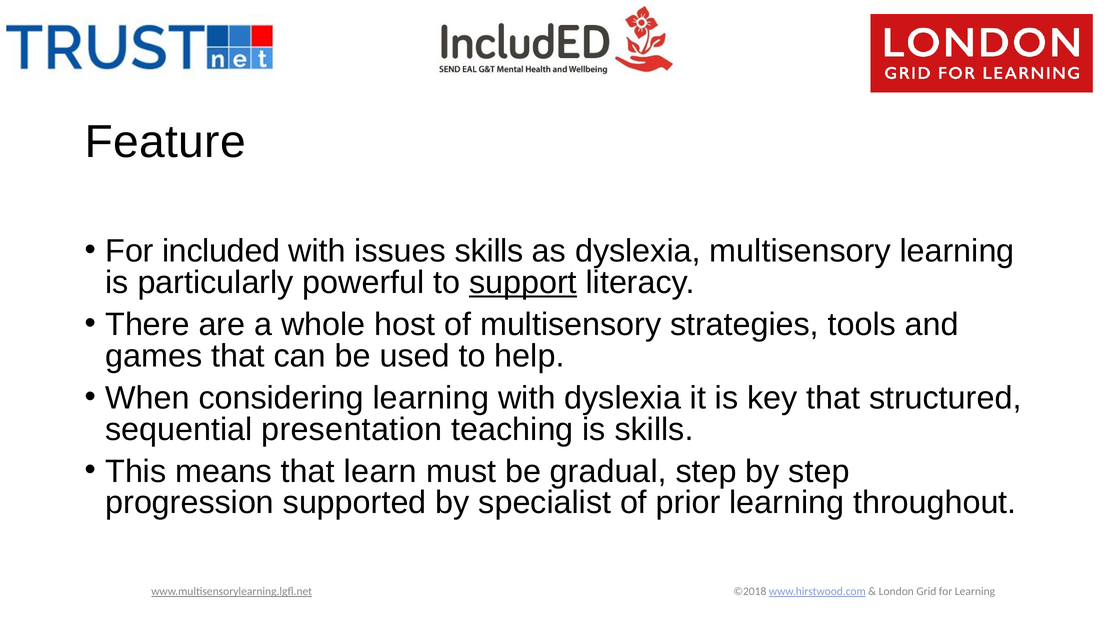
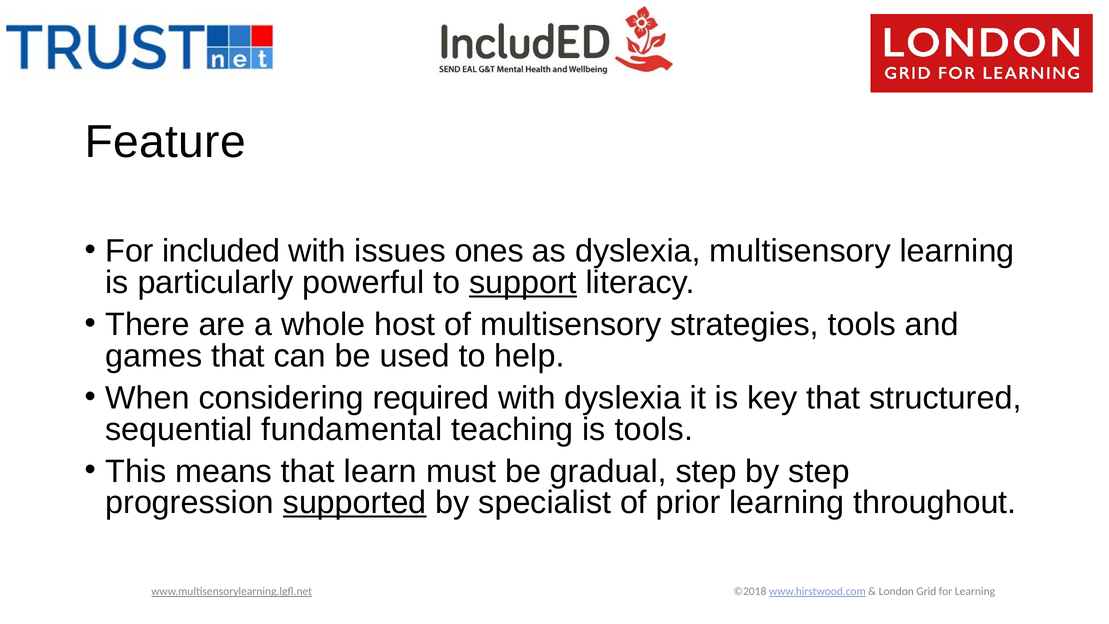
issues skills: skills -> ones
considering learning: learning -> required
presentation: presentation -> fundamental
is skills: skills -> tools
supported underline: none -> present
